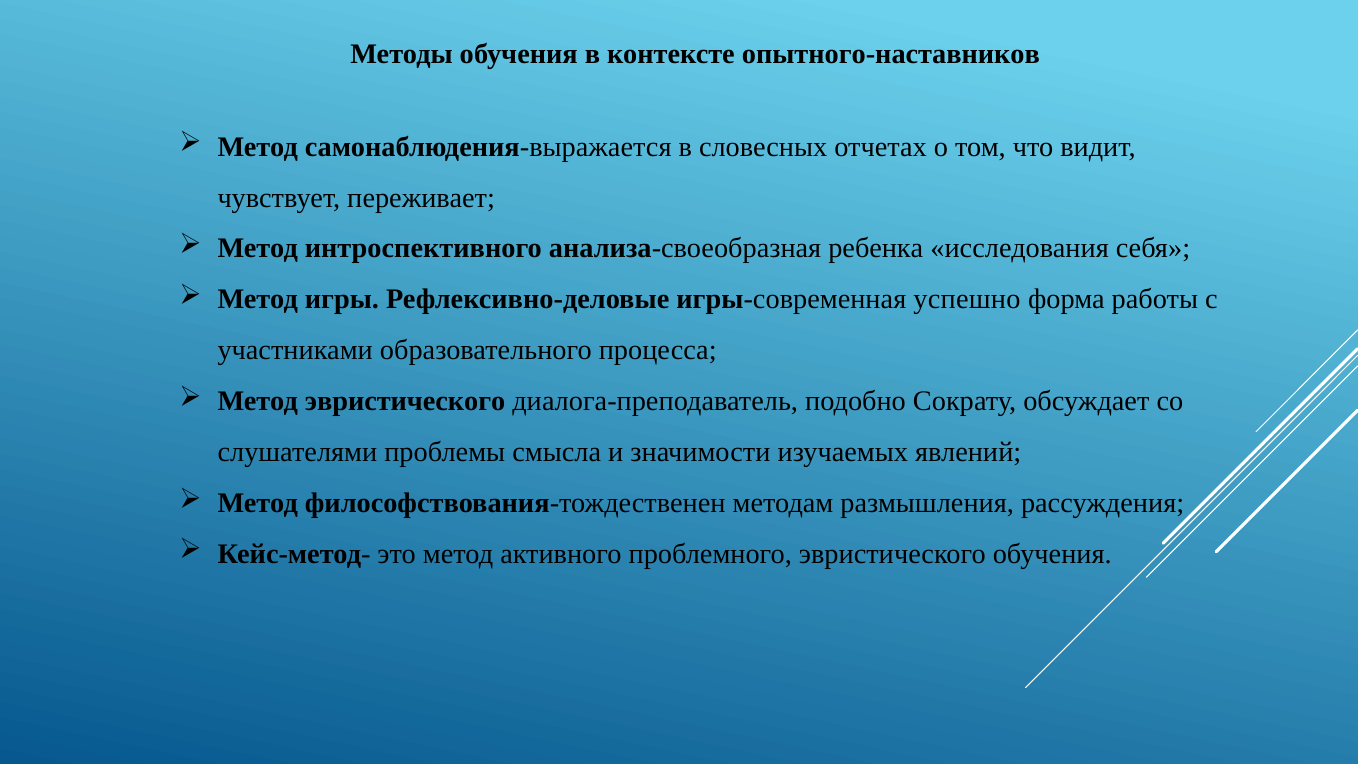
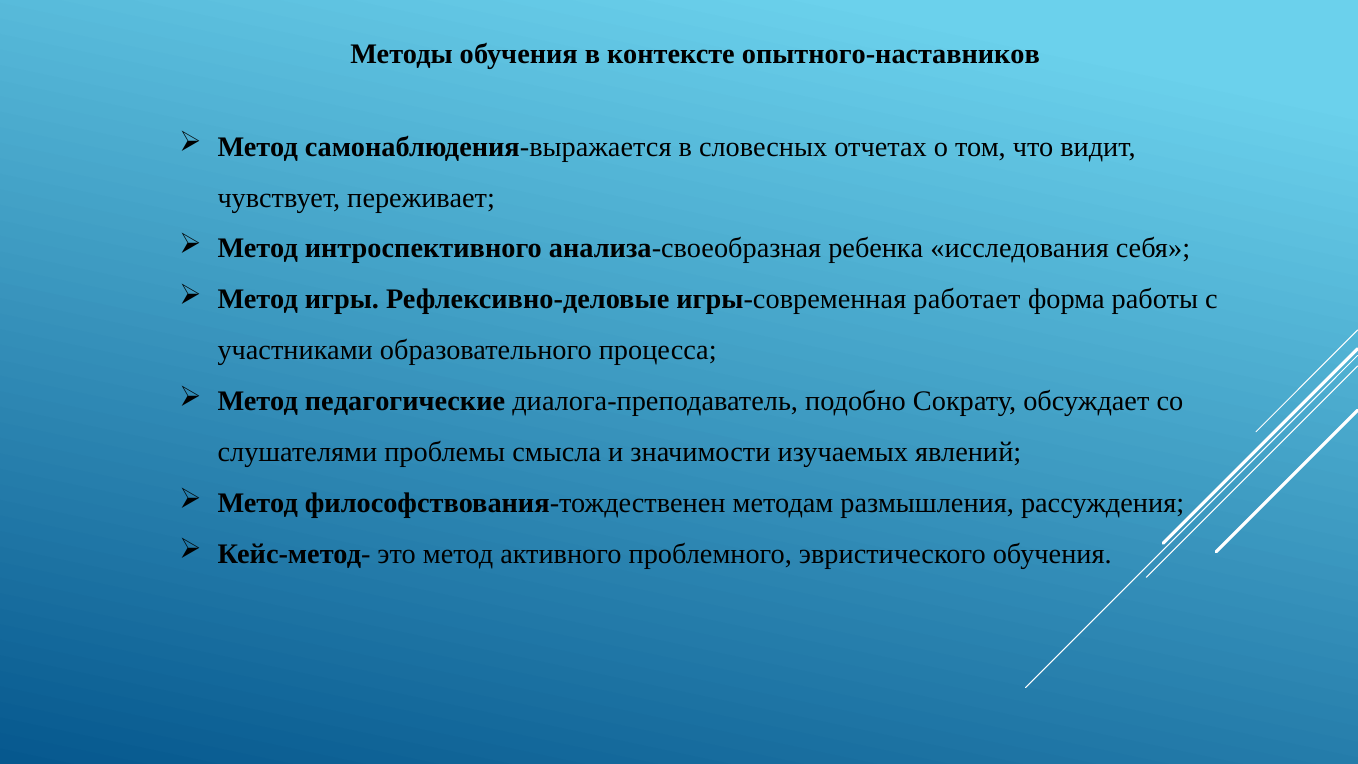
успешно: успешно -> работает
Метод эвристического: эвристического -> педагогические
